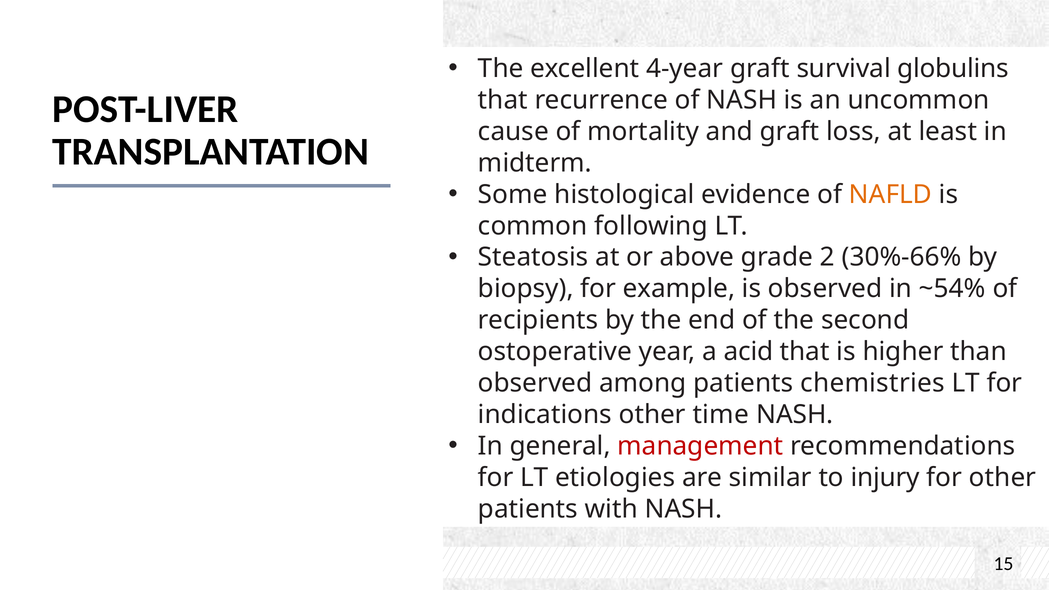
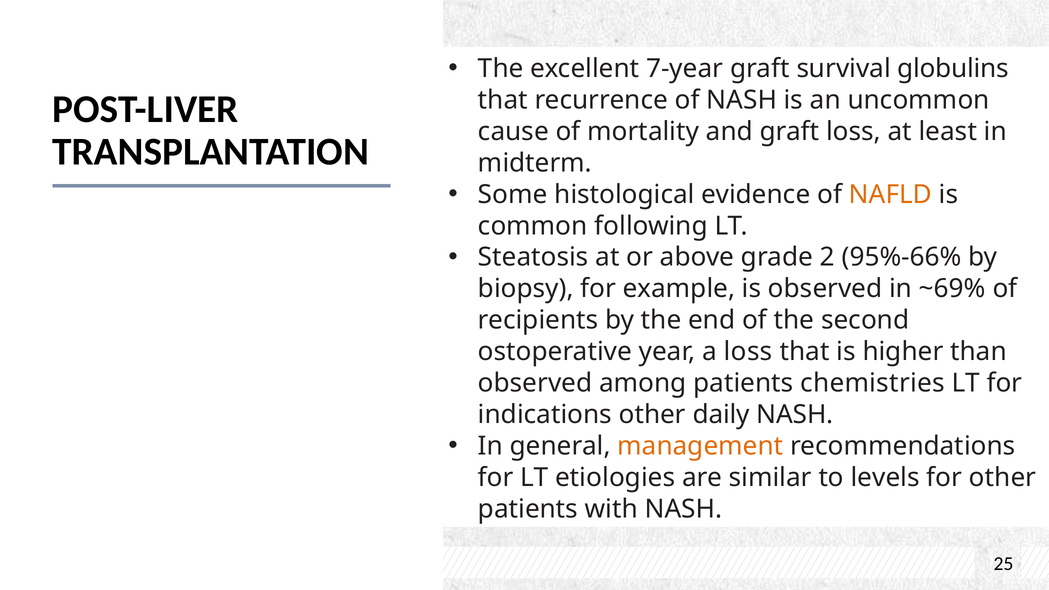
4-year: 4-year -> 7-year
30%-66%: 30%-66% -> 95%-66%
~54%: ~54% -> ~69%
a acid: acid -> loss
time: time -> daily
management colour: red -> orange
injury: injury -> levels
15: 15 -> 25
